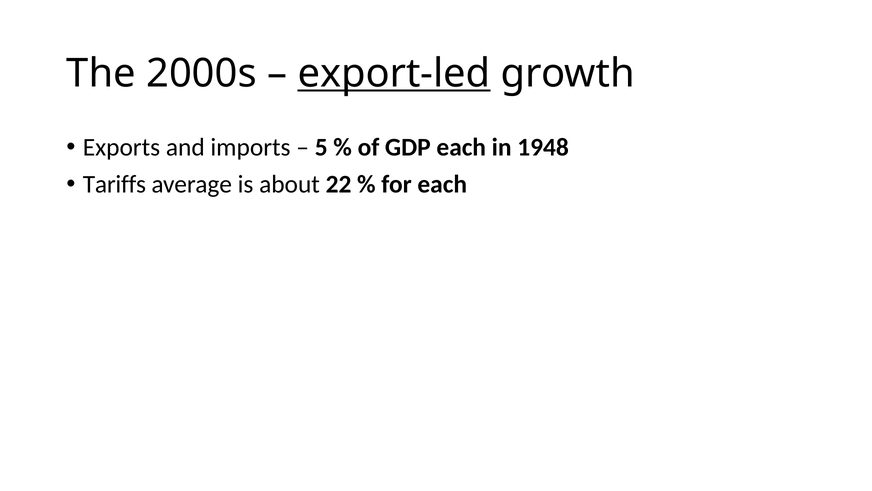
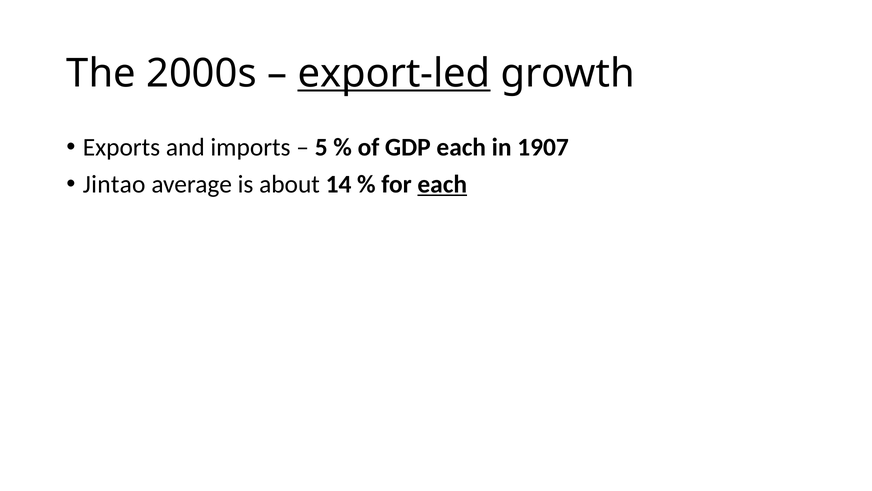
1948: 1948 -> 1907
Tariffs: Tariffs -> Jintao
22: 22 -> 14
each at (442, 184) underline: none -> present
